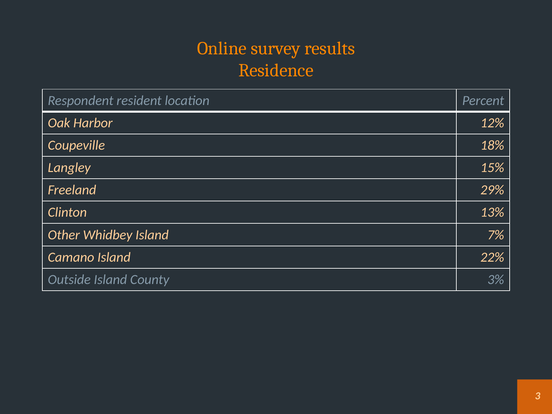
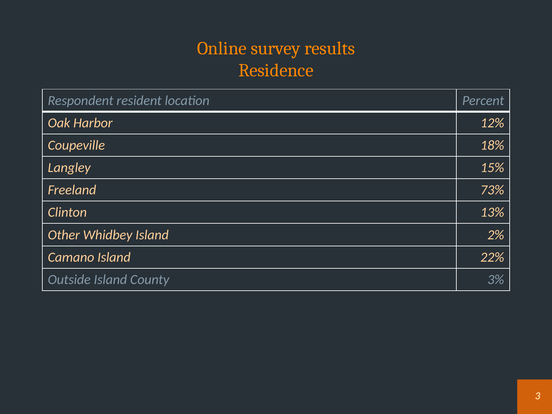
29%: 29% -> 73%
7%: 7% -> 2%
